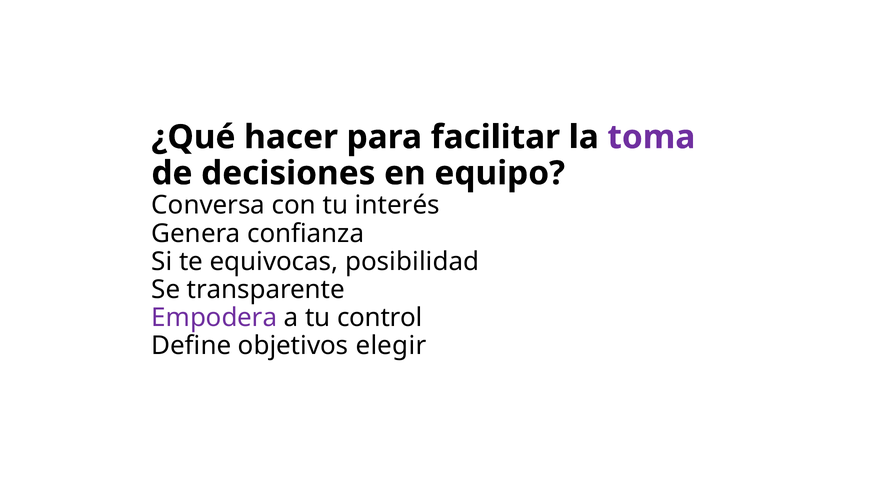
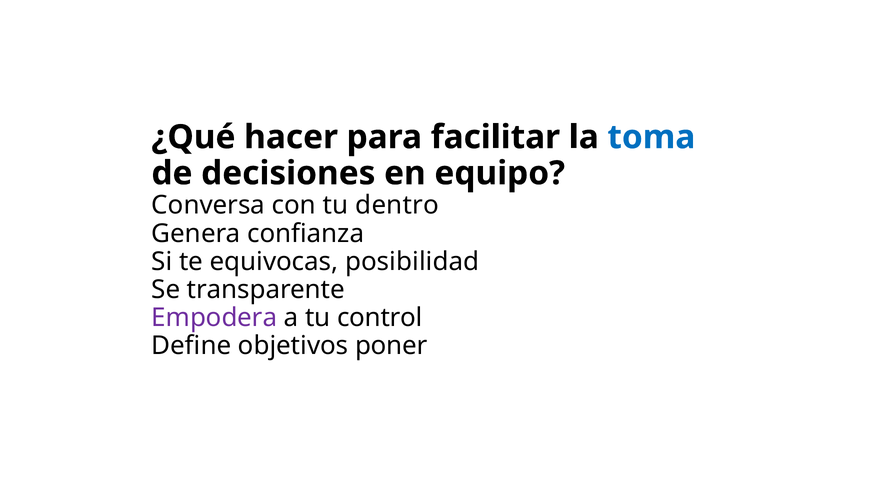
toma colour: purple -> blue
interés: interés -> dentro
elegir: elegir -> poner
